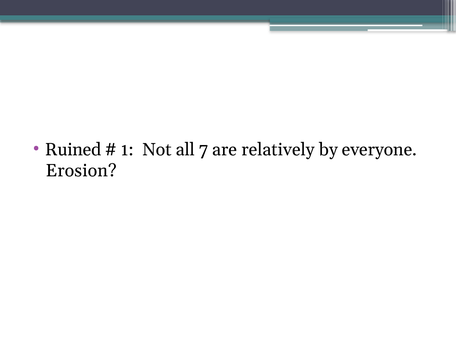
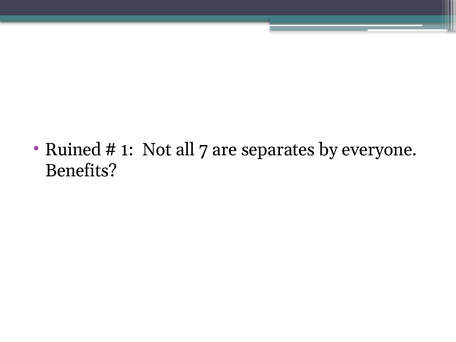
relatively: relatively -> separates
Erosion: Erosion -> Benefits
